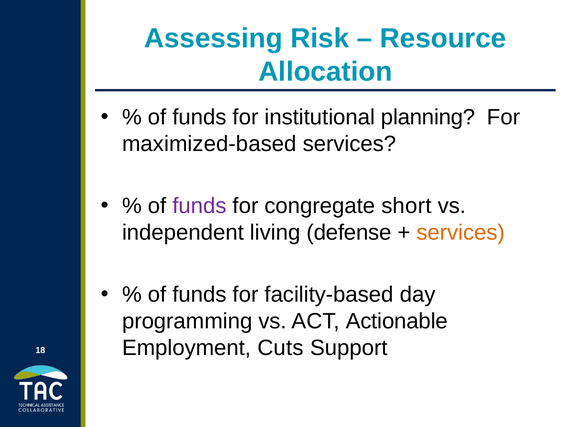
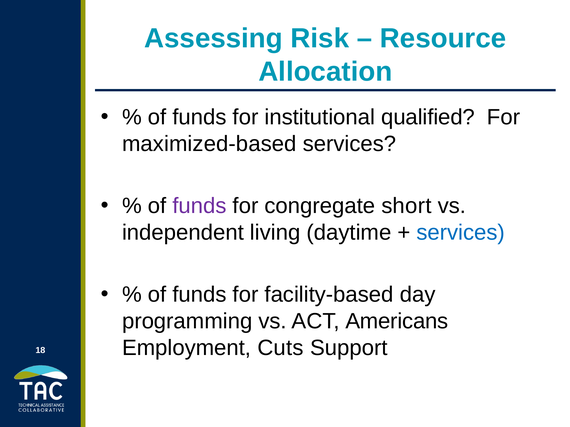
planning: planning -> qualified
defense: defense -> daytime
services at (461, 233) colour: orange -> blue
Actionable: Actionable -> Americans
